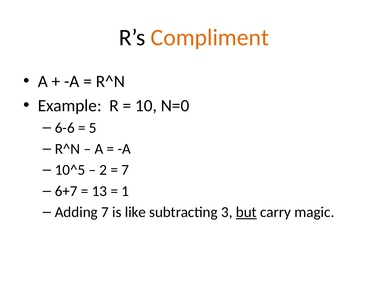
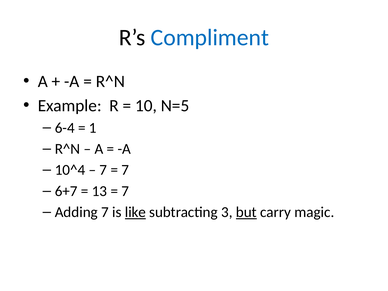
Compliment colour: orange -> blue
N=0: N=0 -> N=5
6-6: 6-6 -> 6-4
5: 5 -> 1
10^5: 10^5 -> 10^4
2 at (103, 170): 2 -> 7
1 at (125, 191): 1 -> 7
like underline: none -> present
